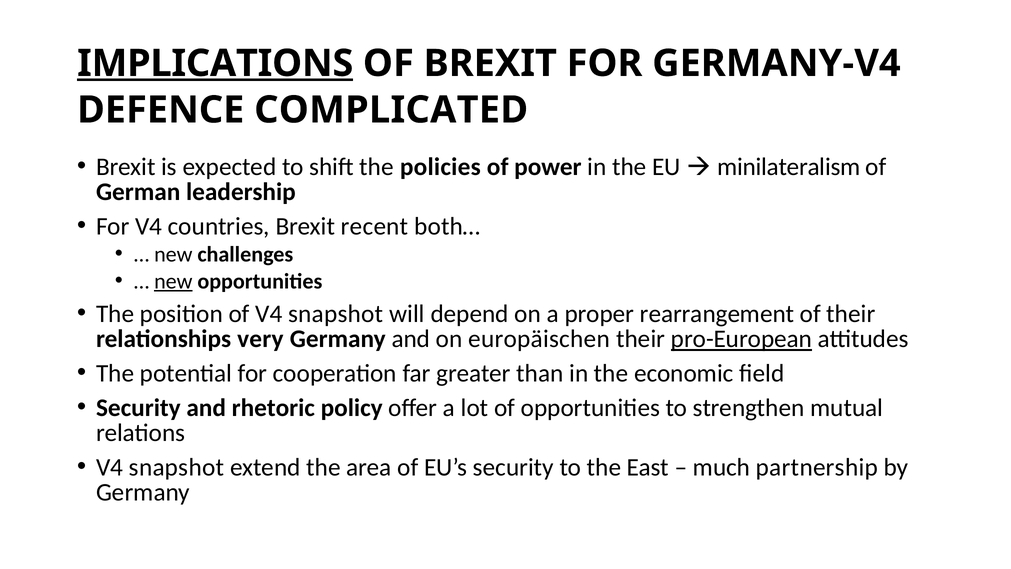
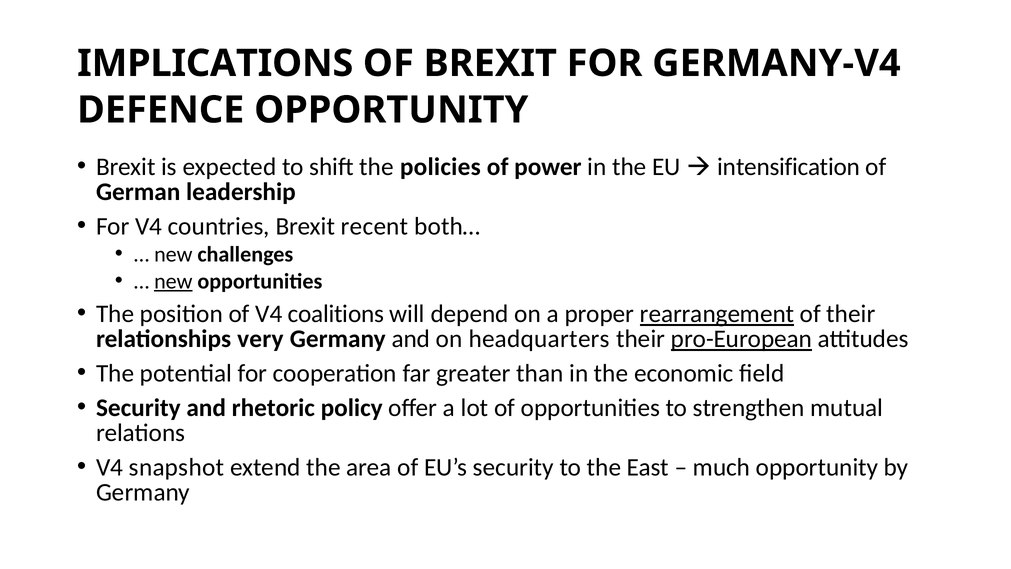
IMPLICATIONS underline: present -> none
DEFENCE COMPLICATED: COMPLICATED -> OPPORTUNITY
minilateralism: minilateralism -> intensification
of V4 snapshot: snapshot -> coalitions
rearrangement underline: none -> present
europäischen: europäischen -> headquarters
much partnership: partnership -> opportunity
